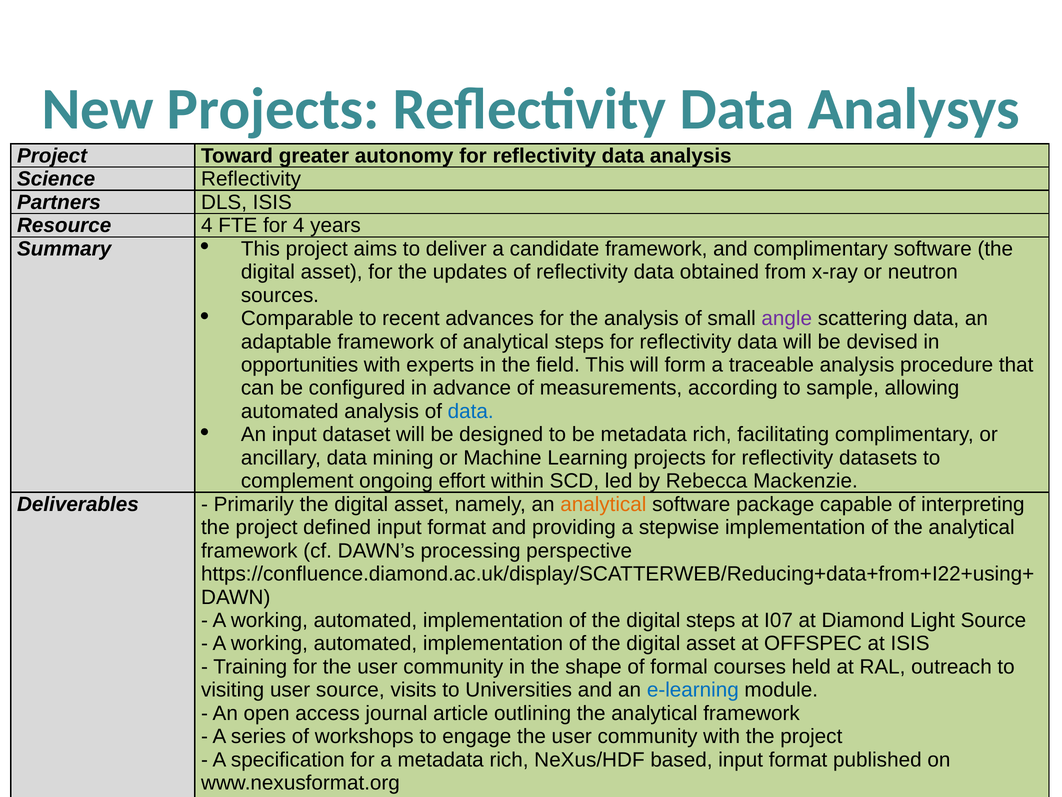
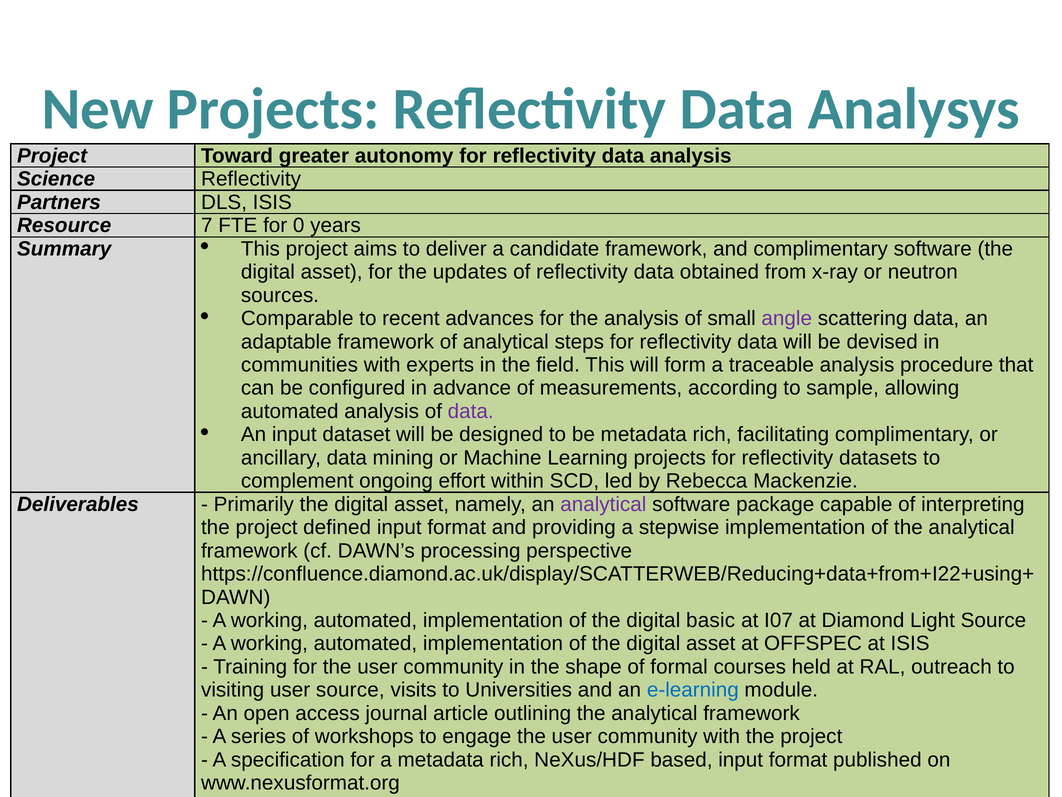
Resource 4: 4 -> 7
for 4: 4 -> 0
opportunities: opportunities -> communities
data at (471, 411) colour: blue -> purple
analytical at (603, 504) colour: orange -> purple
digital steps: steps -> basic
